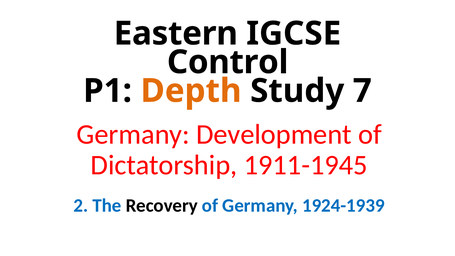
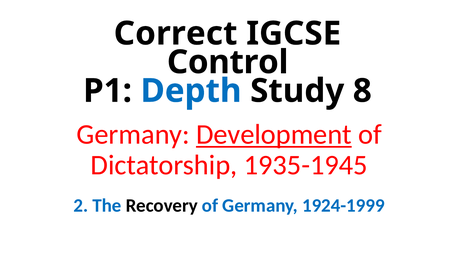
Eastern: Eastern -> Correct
Depth colour: orange -> blue
7: 7 -> 8
Development underline: none -> present
1911-1945: 1911-1945 -> 1935-1945
1924-1939: 1924-1939 -> 1924-1999
